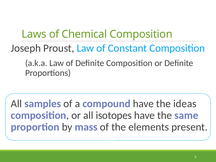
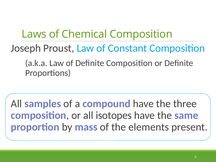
ideas: ideas -> three
